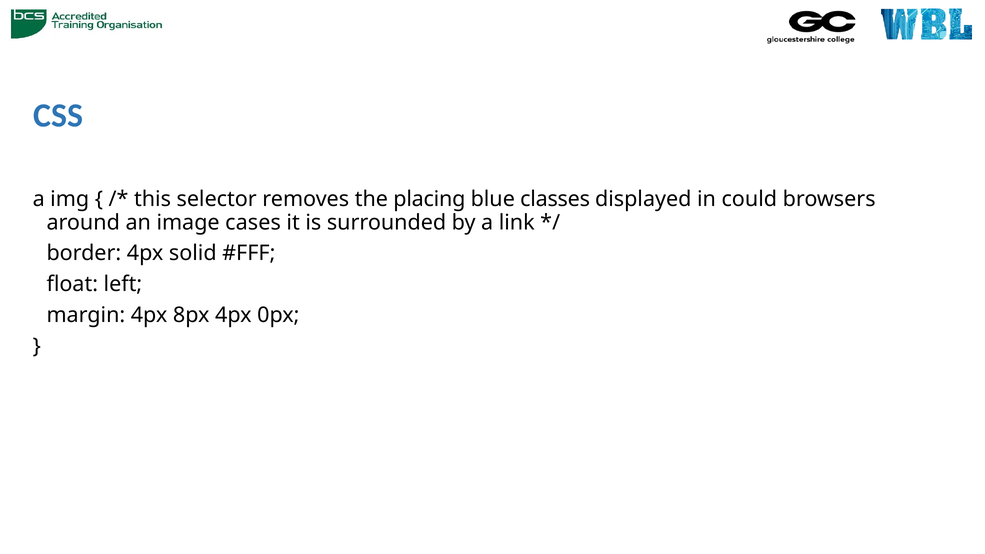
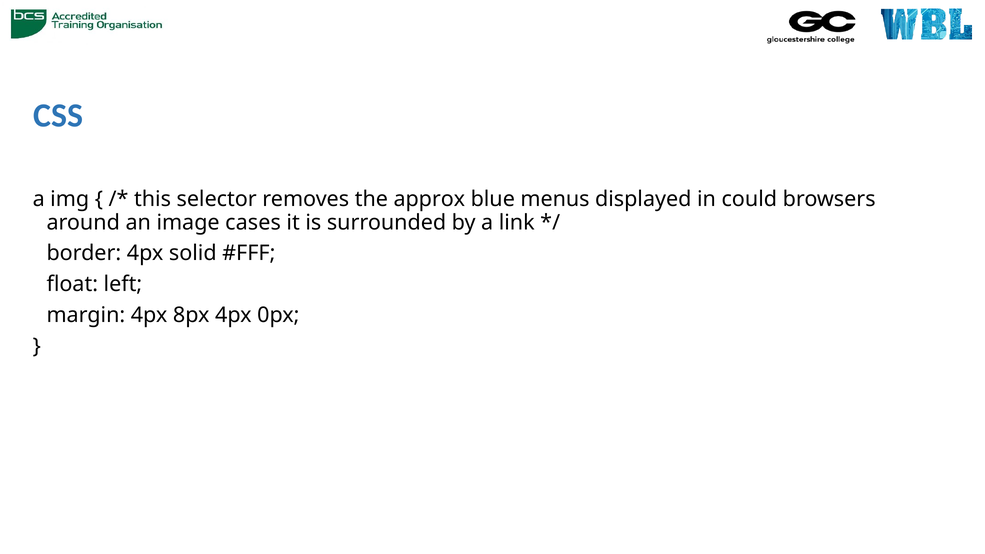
placing: placing -> approx
classes: classes -> menus
